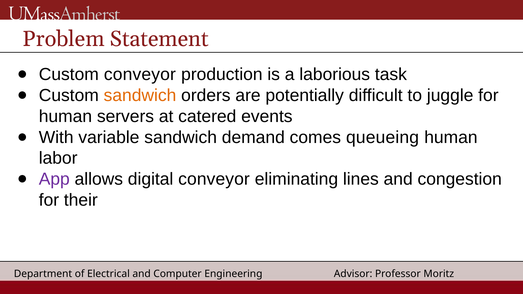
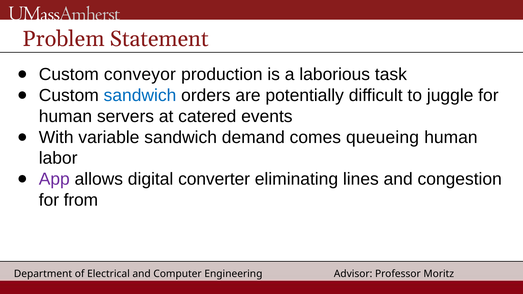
sandwich at (140, 96) colour: orange -> blue
digital conveyor: conveyor -> converter
their: their -> from
